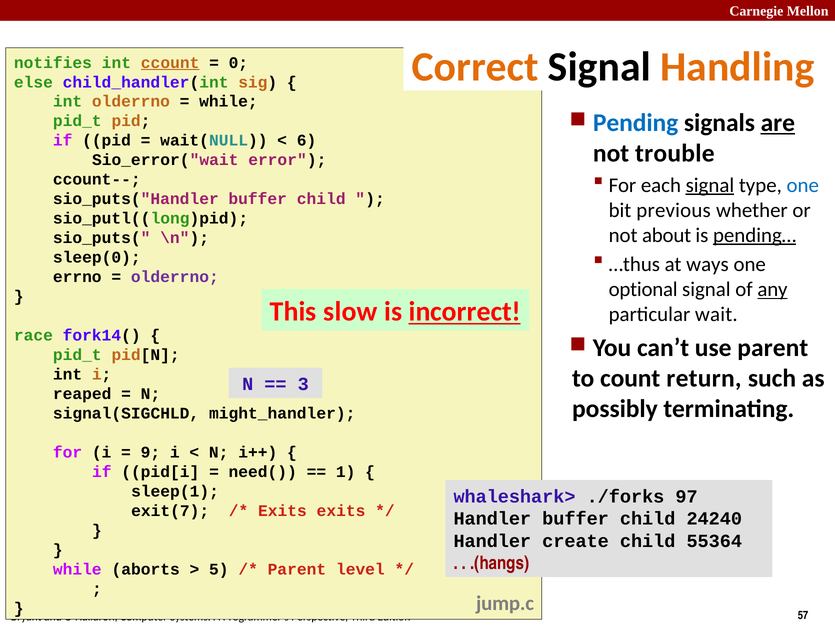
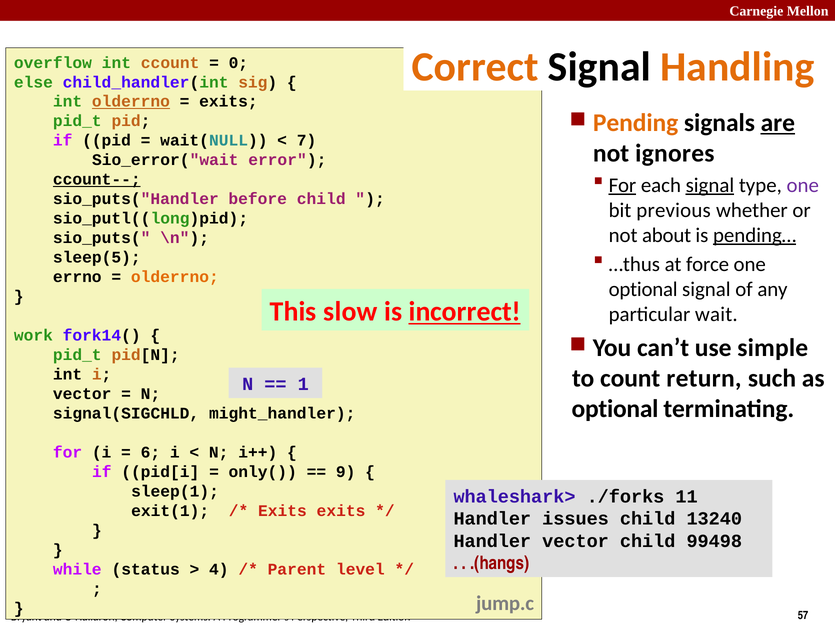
notifies: notifies -> overflow
ccount underline: present -> none
olderrno at (131, 102) underline: none -> present
while at (228, 102): while -> exits
Pending colour: blue -> orange
6: 6 -> 7
trouble: trouble -> ignores
For at (622, 185) underline: none -> present
one at (803, 185) colour: blue -> purple
ccount-- underline: none -> present
sio_puts("Handler buffer: buffer -> before
sleep(0: sleep(0 -> sleep(5
ways: ways -> force
olderrno at (175, 277) colour: purple -> orange
any underline: present -> none
race: race -> work
use parent: parent -> simple
3: 3 -> 1
reaped at (82, 394): reaped -> vector
possibly at (615, 409): possibly -> optional
9: 9 -> 6
need(: need( -> only(
1: 1 -> 9
97: 97 -> 11
exit(7: exit(7 -> exit(1
Handler buffer: buffer -> issues
24240: 24240 -> 13240
Handler create: create -> vector
55364: 55364 -> 99498
aborts: aborts -> status
5: 5 -> 4
